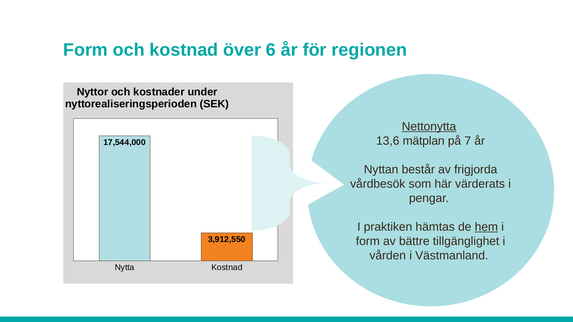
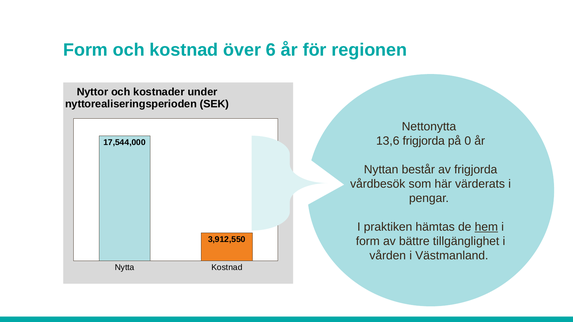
Nettonytta underline: present -> none
13,6 mätplan: mätplan -> frigjorda
7: 7 -> 0
